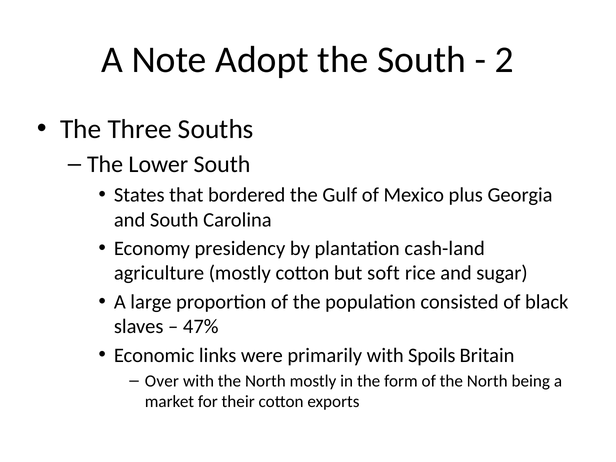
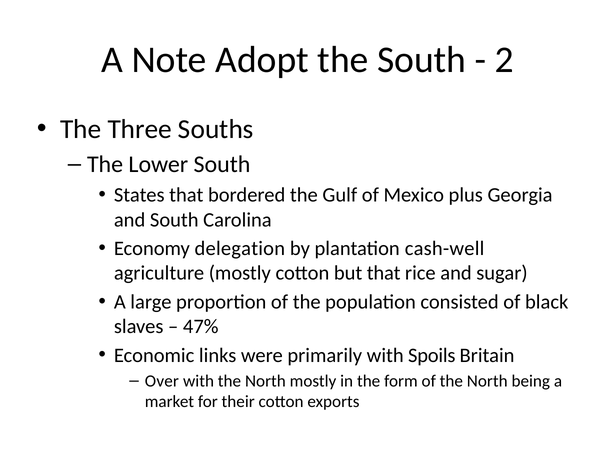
presidency: presidency -> delegation
cash-land: cash-land -> cash-well
but soft: soft -> that
